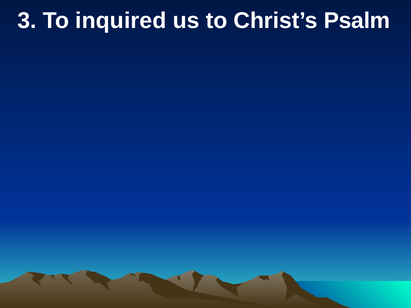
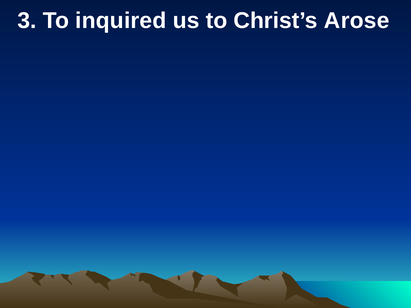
Psalm: Psalm -> Arose
